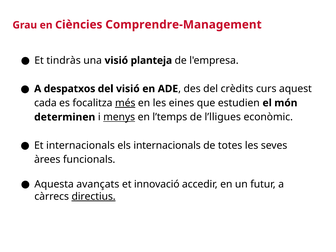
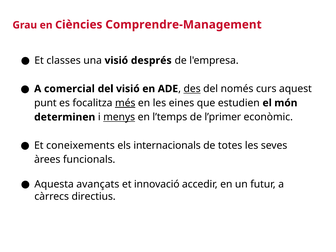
tindràs: tindràs -> classes
planteja: planteja -> després
despatxos: despatxos -> comercial
des underline: none -> present
crèdits: crèdits -> només
cada: cada -> punt
l’lligues: l’lligues -> l’primer
Et internacionals: internacionals -> coneixements
directius underline: present -> none
